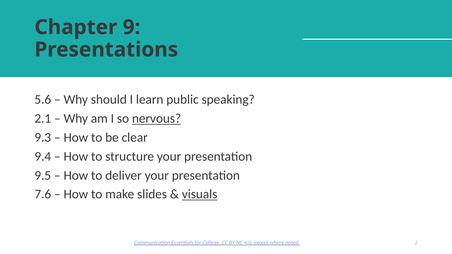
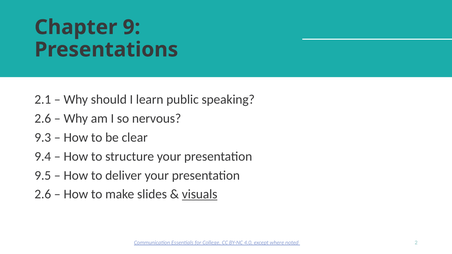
5.6: 5.6 -> 2.1
2.1 at (43, 119): 2.1 -> 2.6
nervous underline: present -> none
7.6 at (43, 195): 7.6 -> 2.6
